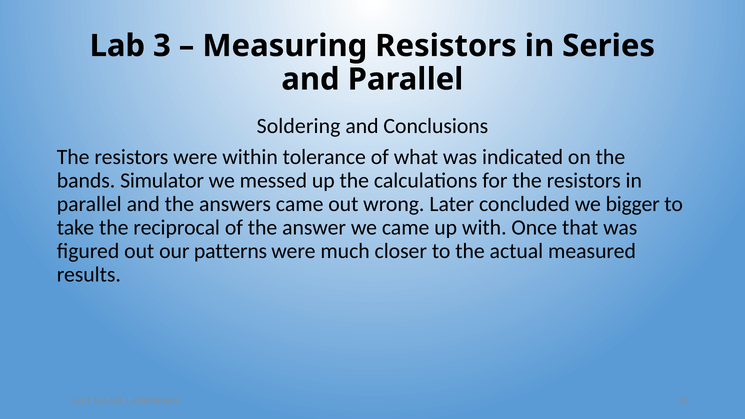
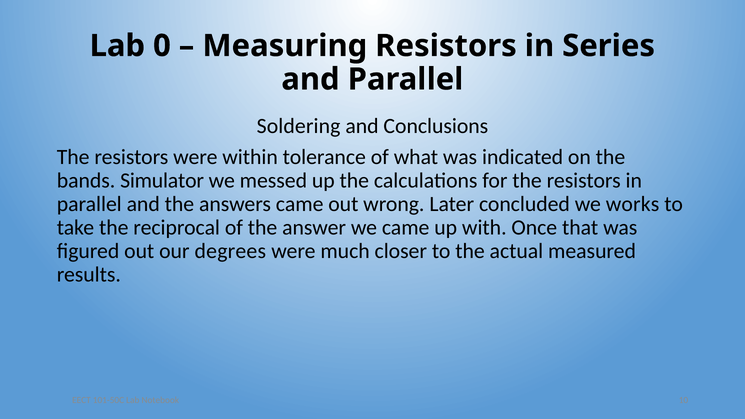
3: 3 -> 0
bigger: bigger -> works
patterns: patterns -> degrees
